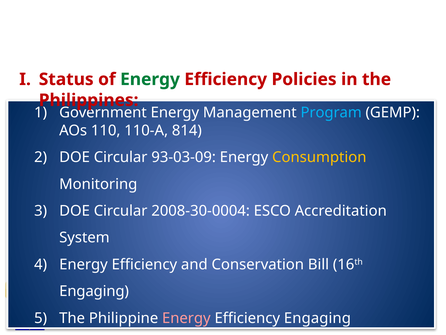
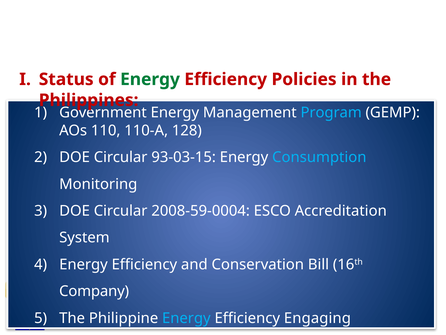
814: 814 -> 128
93-03-09: 93-03-09 -> 93-03-15
Consumption colour: yellow -> light blue
2008-30-0004: 2008-30-0004 -> 2008-59-0004
Engaging at (94, 291): Engaging -> Company
Energy at (186, 318) colour: pink -> light blue
